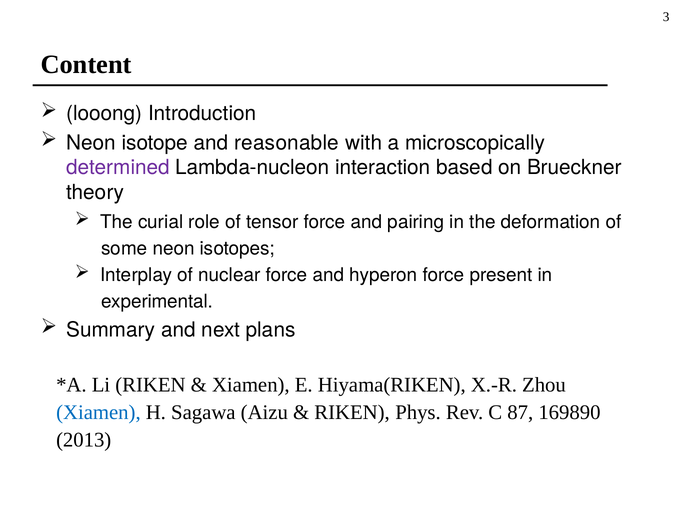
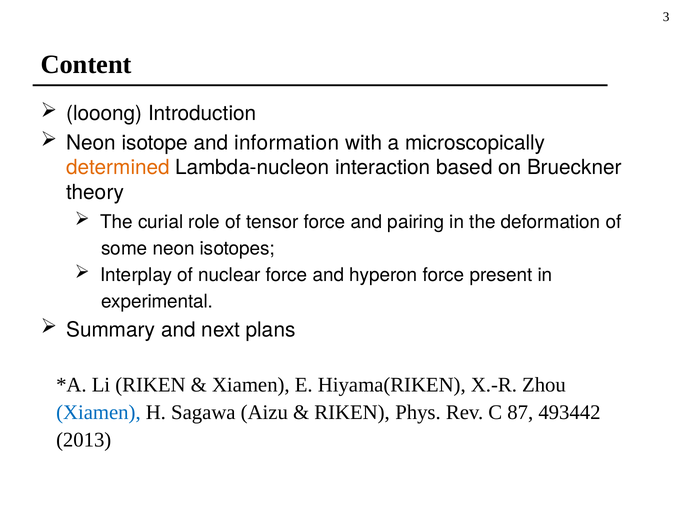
reasonable: reasonable -> information
determined colour: purple -> orange
169890: 169890 -> 493442
